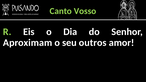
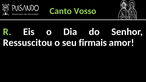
Aproximam: Aproximam -> Ressuscitou
outros: outros -> firmais
